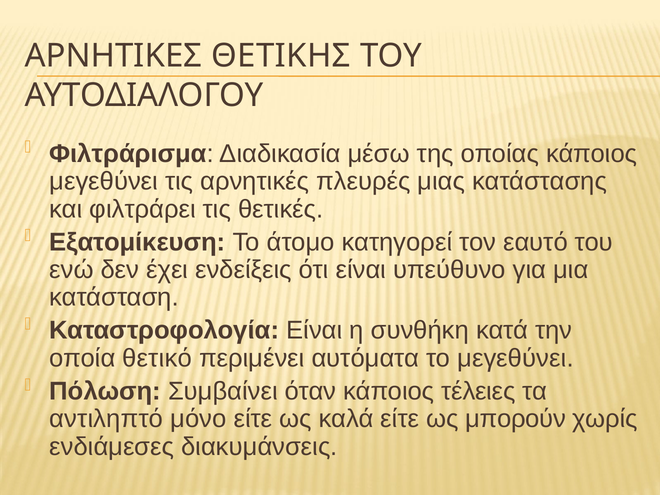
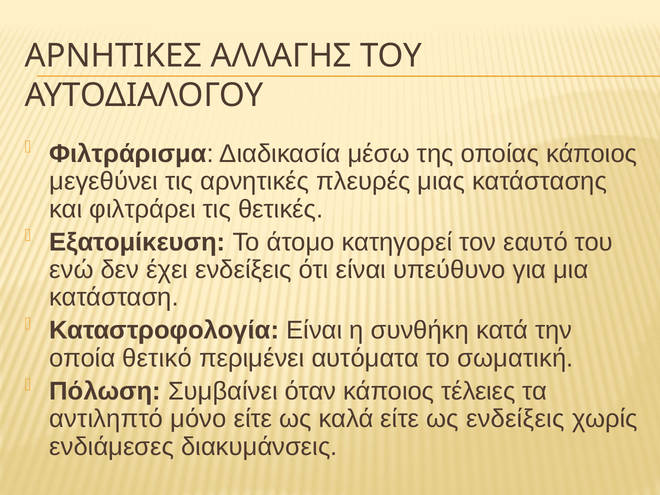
ΘΕΤΙΚΗΣ: ΘΕΤΙΚΗΣ -> ΑΛΛΑΓΗΣ
το μεγεθύνει: μεγεθύνει -> σωματική
ως μπορούν: μπορούν -> ενδείξεις
